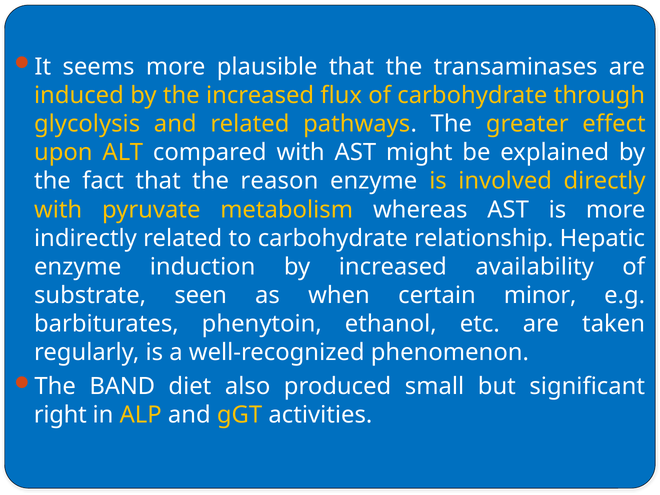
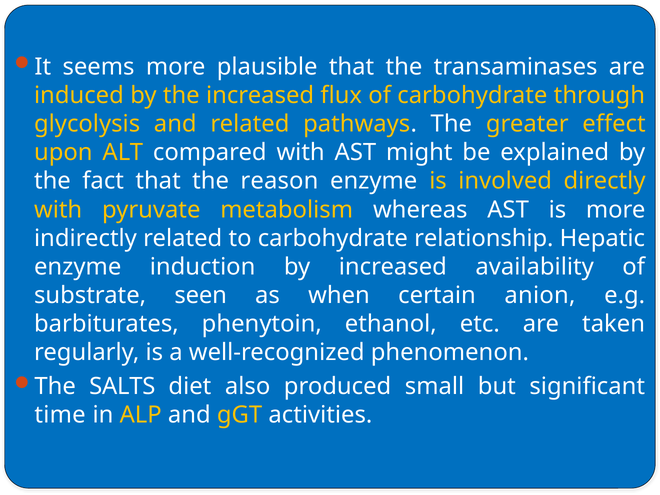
minor: minor -> anion
BAND: BAND -> SALTS
right: right -> time
